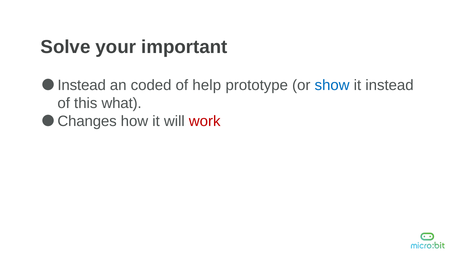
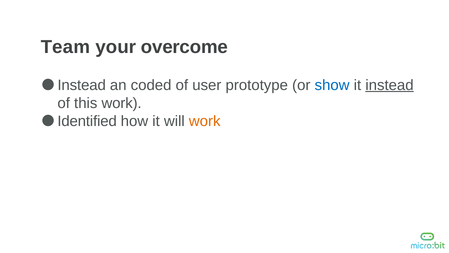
Solve: Solve -> Team
important: important -> overcome
help: help -> user
instead at (390, 85) underline: none -> present
this what: what -> work
Changes: Changes -> Identified
work at (205, 121) colour: red -> orange
